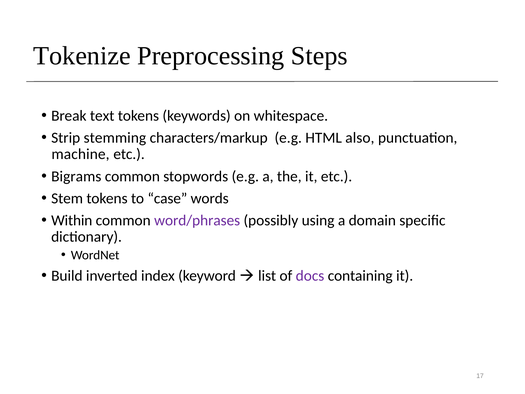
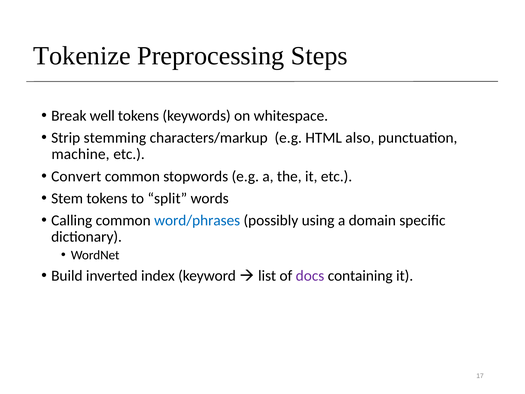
text: text -> well
Bigrams: Bigrams -> Convert
case: case -> split
Within: Within -> Calling
word/phrases colour: purple -> blue
